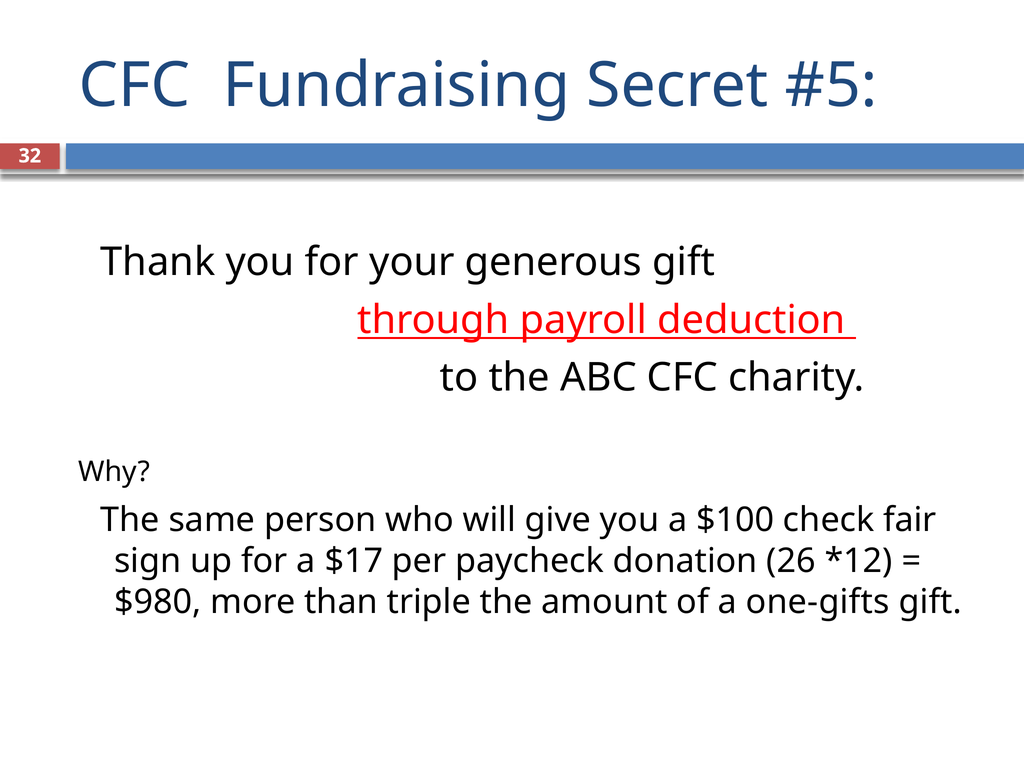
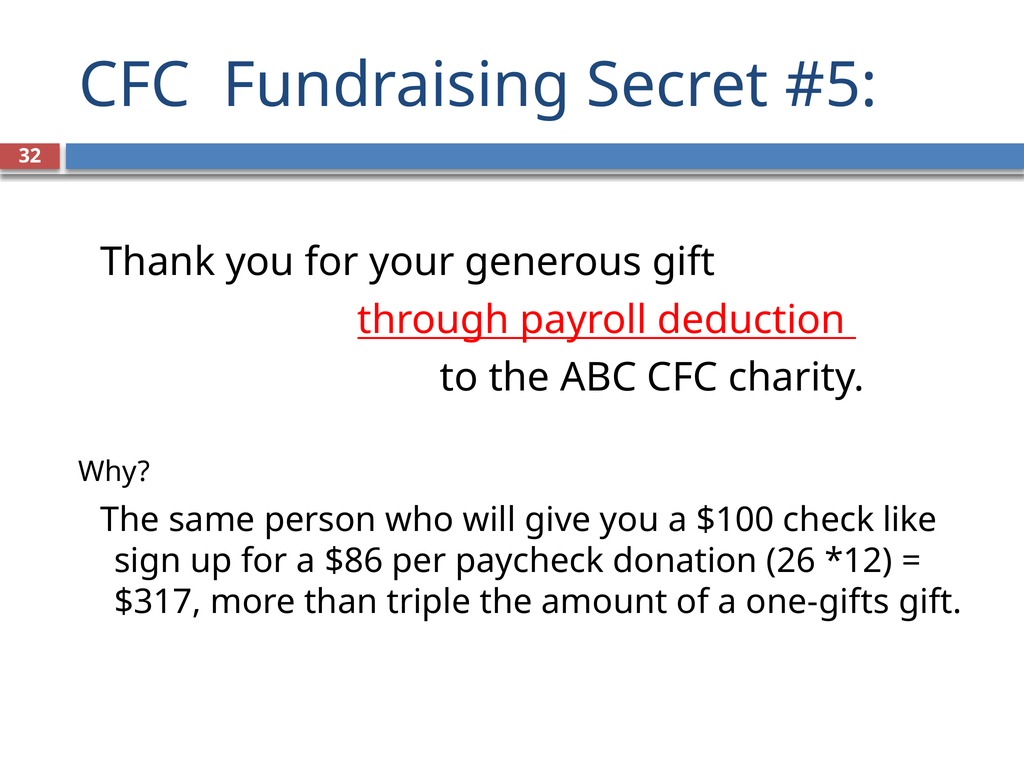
fair: fair -> like
$17: $17 -> $86
$980: $980 -> $317
